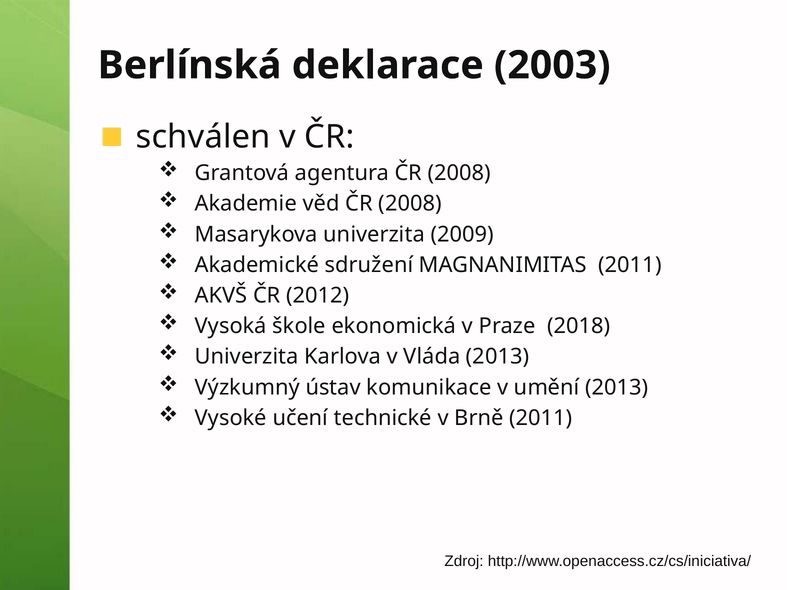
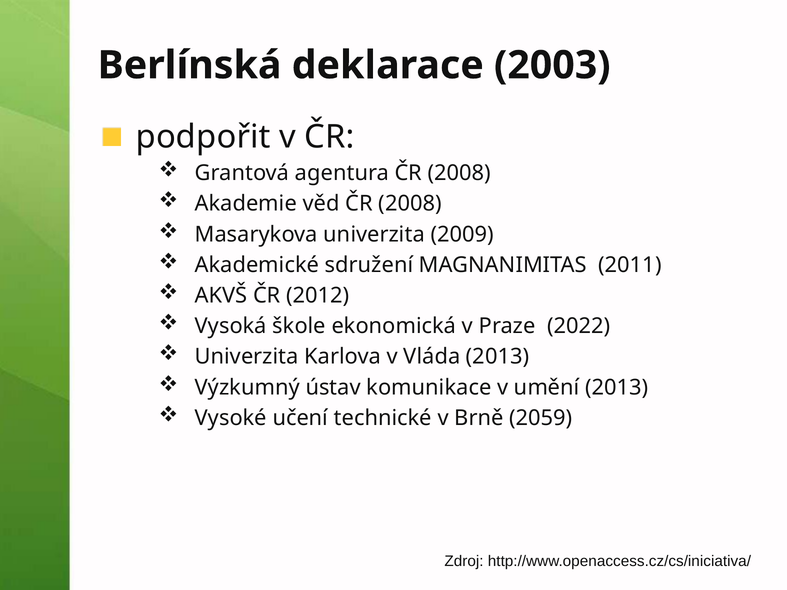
schválen: schválen -> podpořit
2018: 2018 -> 2022
Brně 2011: 2011 -> 2059
